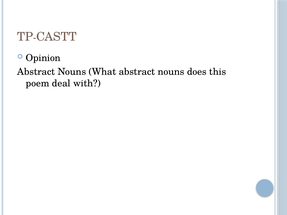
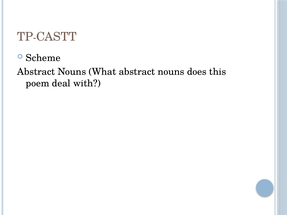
Opinion: Opinion -> Scheme
